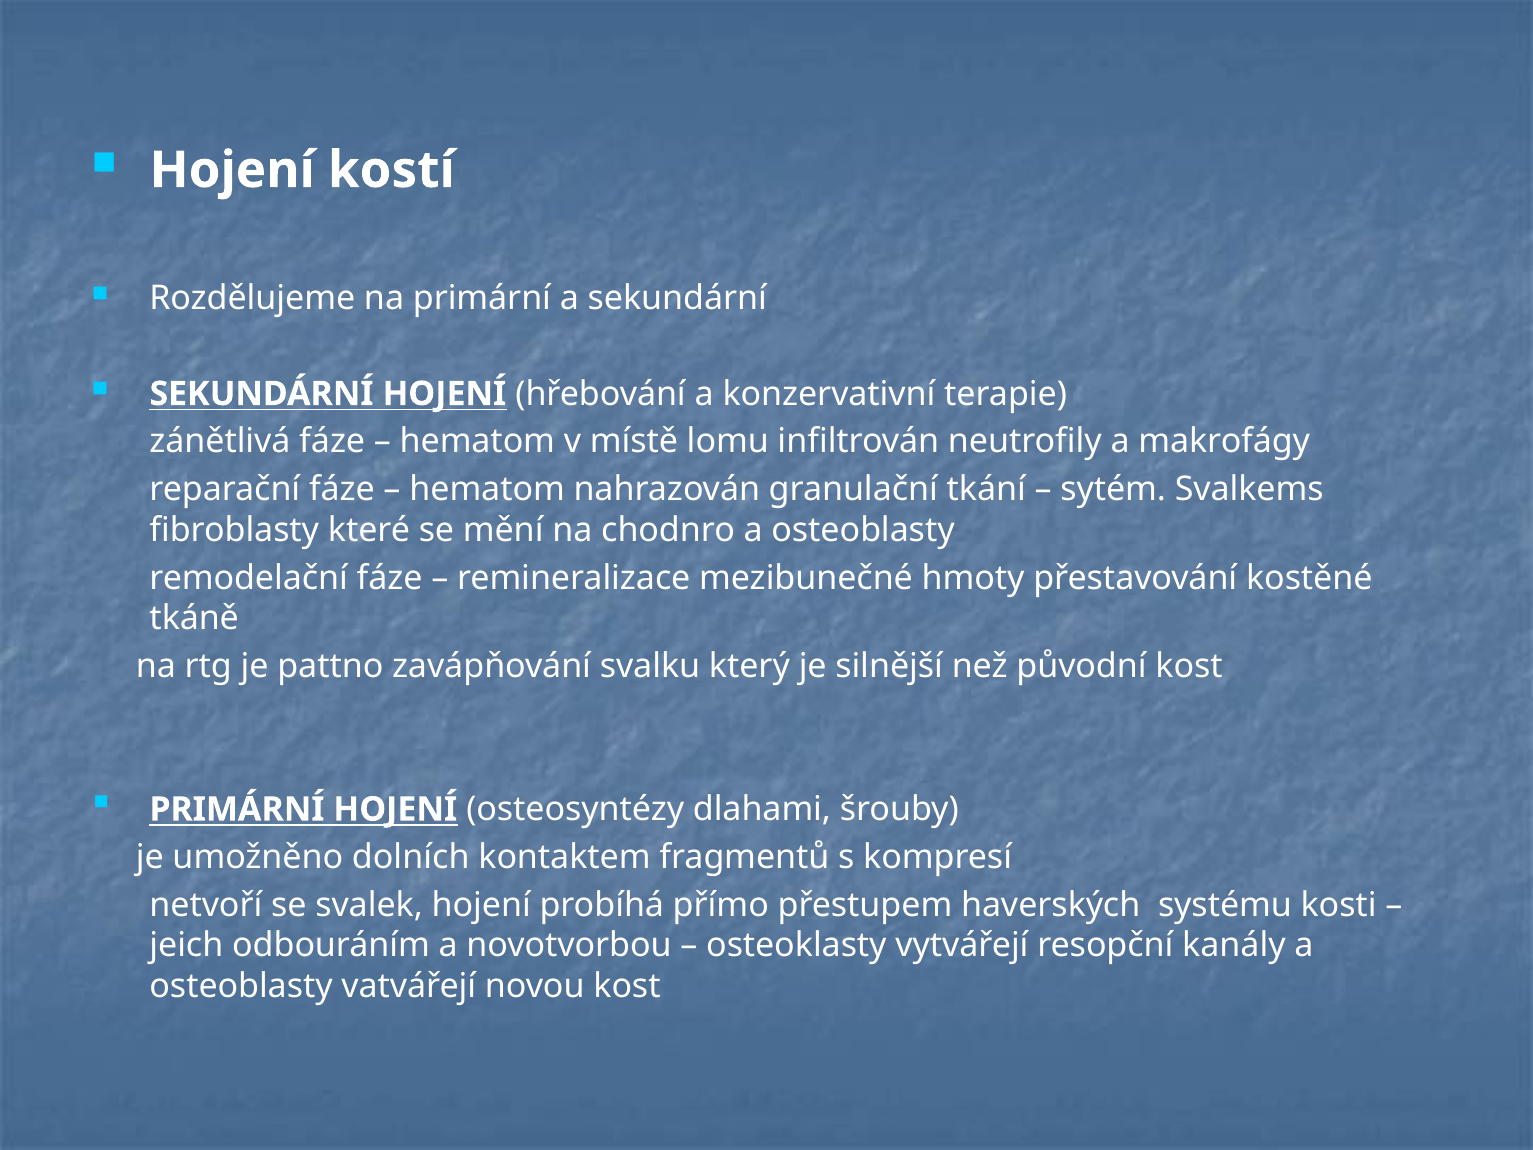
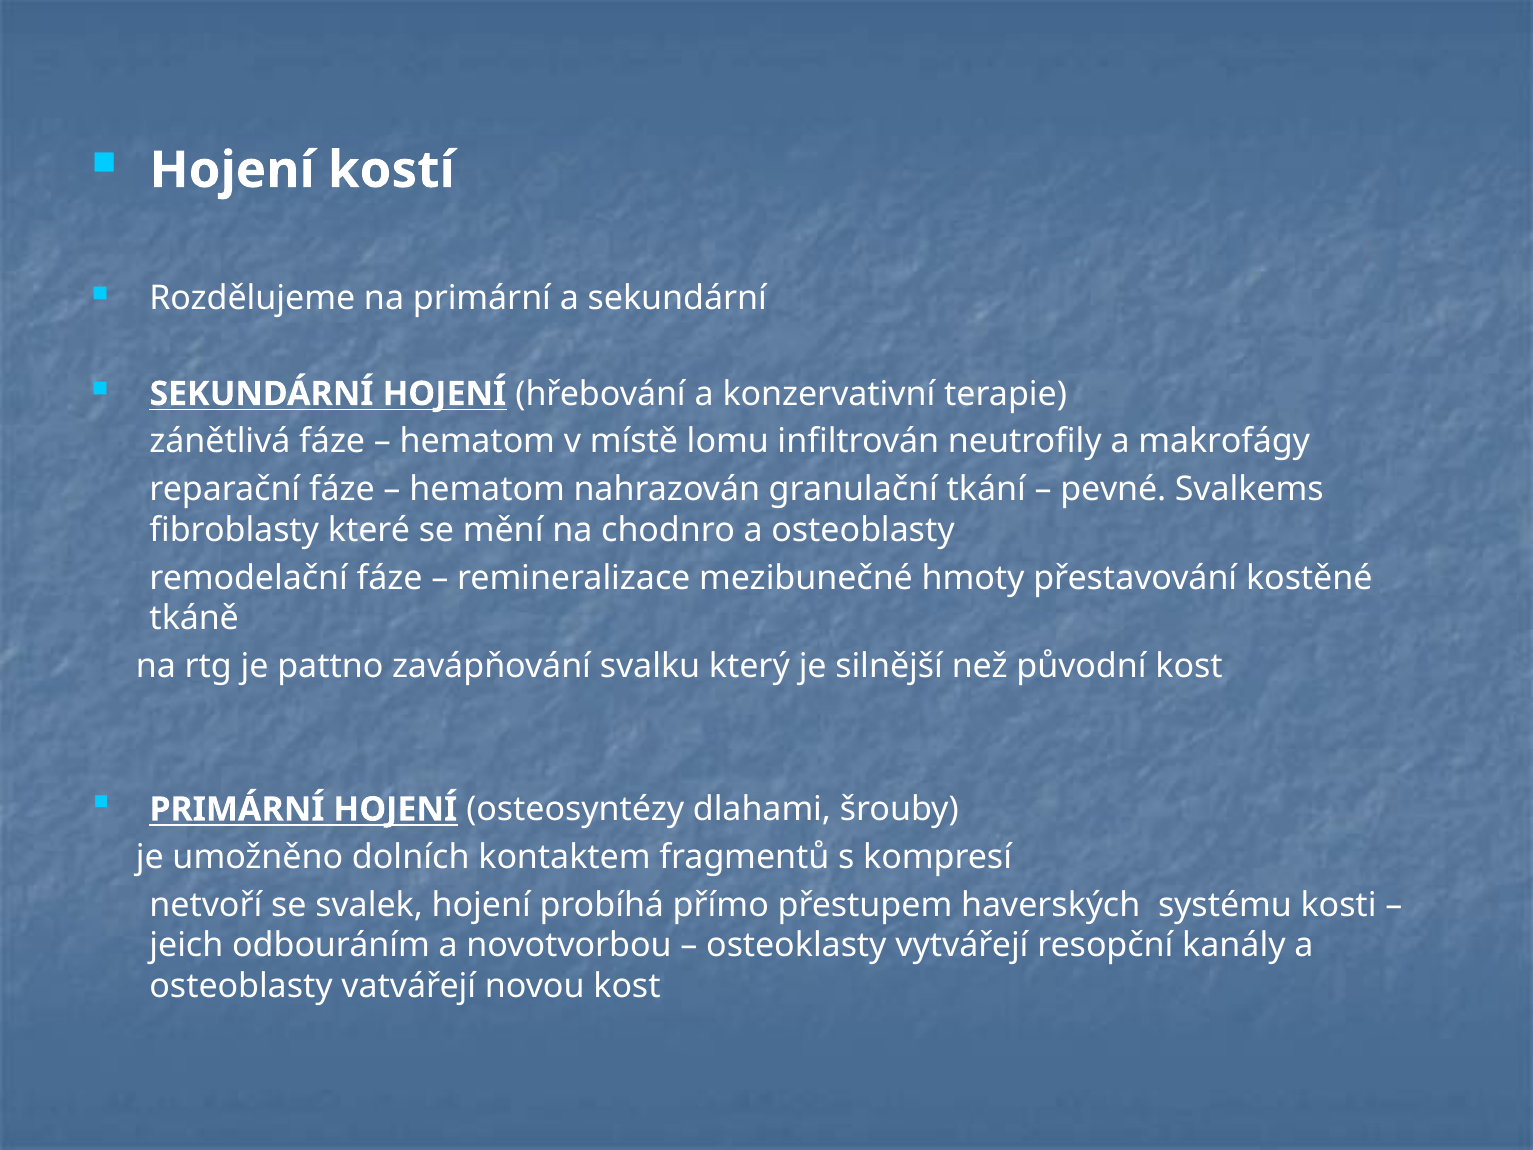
sytém: sytém -> pevné
